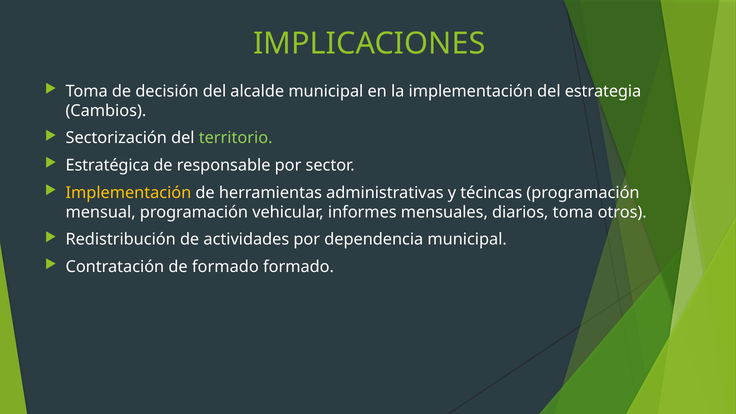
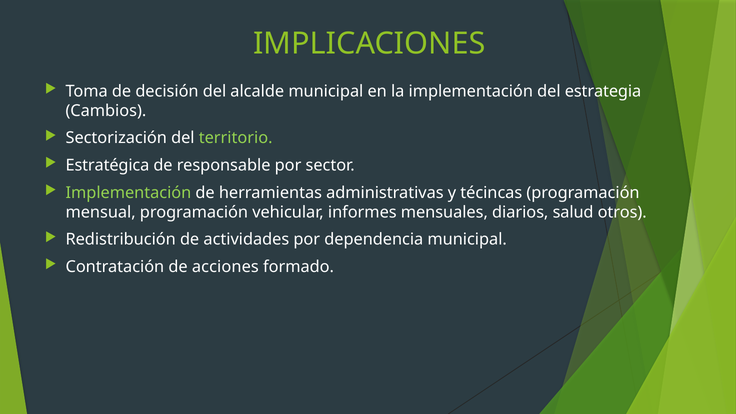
Implementación at (128, 193) colour: yellow -> light green
diarios toma: toma -> salud
de formado: formado -> acciones
